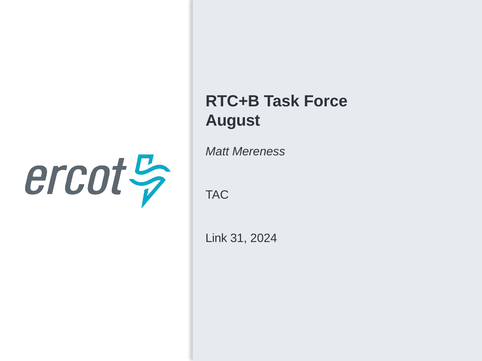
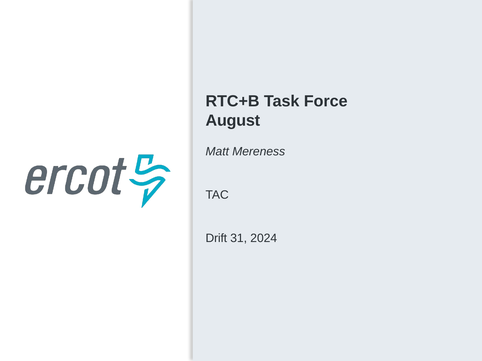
Link: Link -> Drift
